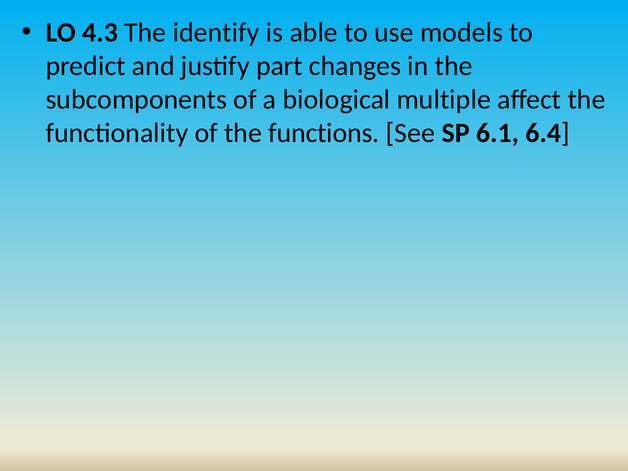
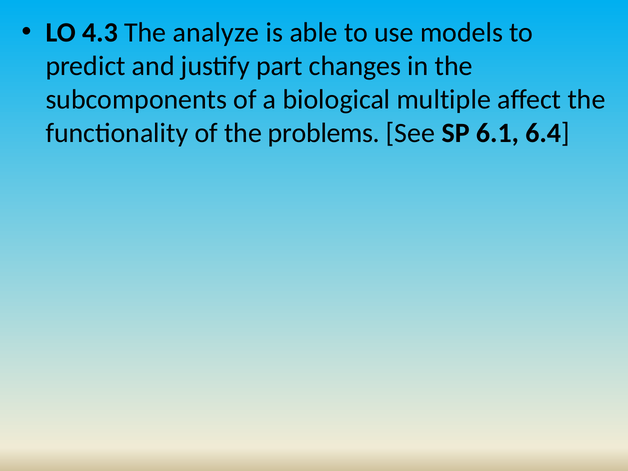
identify: identify -> analyze
functions: functions -> problems
